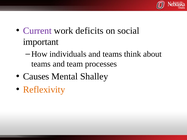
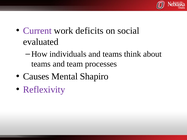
important: important -> evaluated
Shalley: Shalley -> Shapiro
Reflexivity colour: orange -> purple
